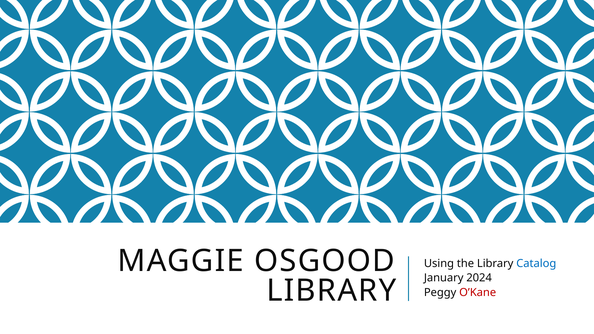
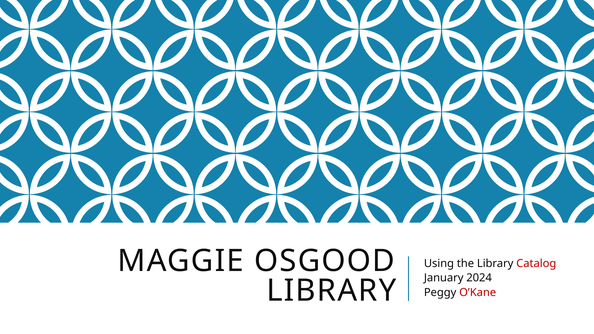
Catalog colour: blue -> red
